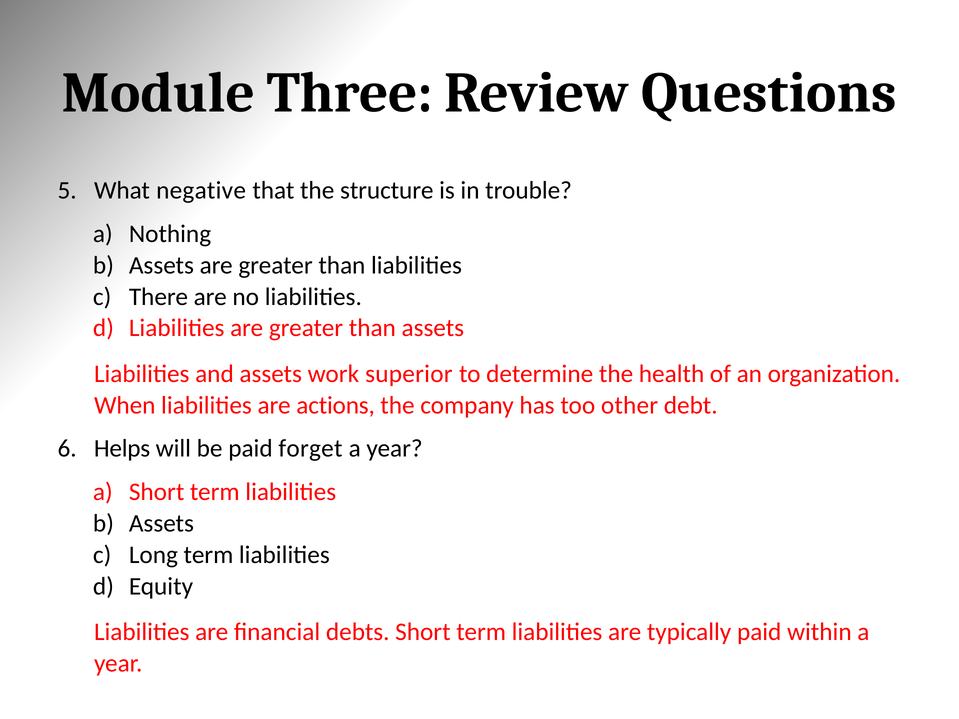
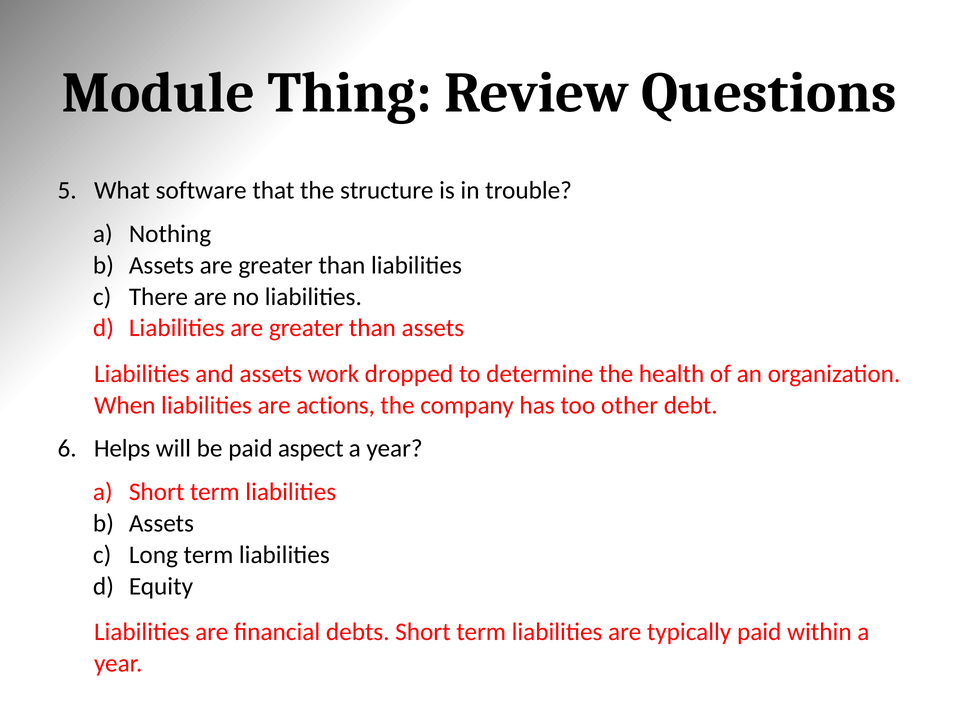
Three: Three -> Thing
negative: negative -> software
superior: superior -> dropped
forget: forget -> aspect
